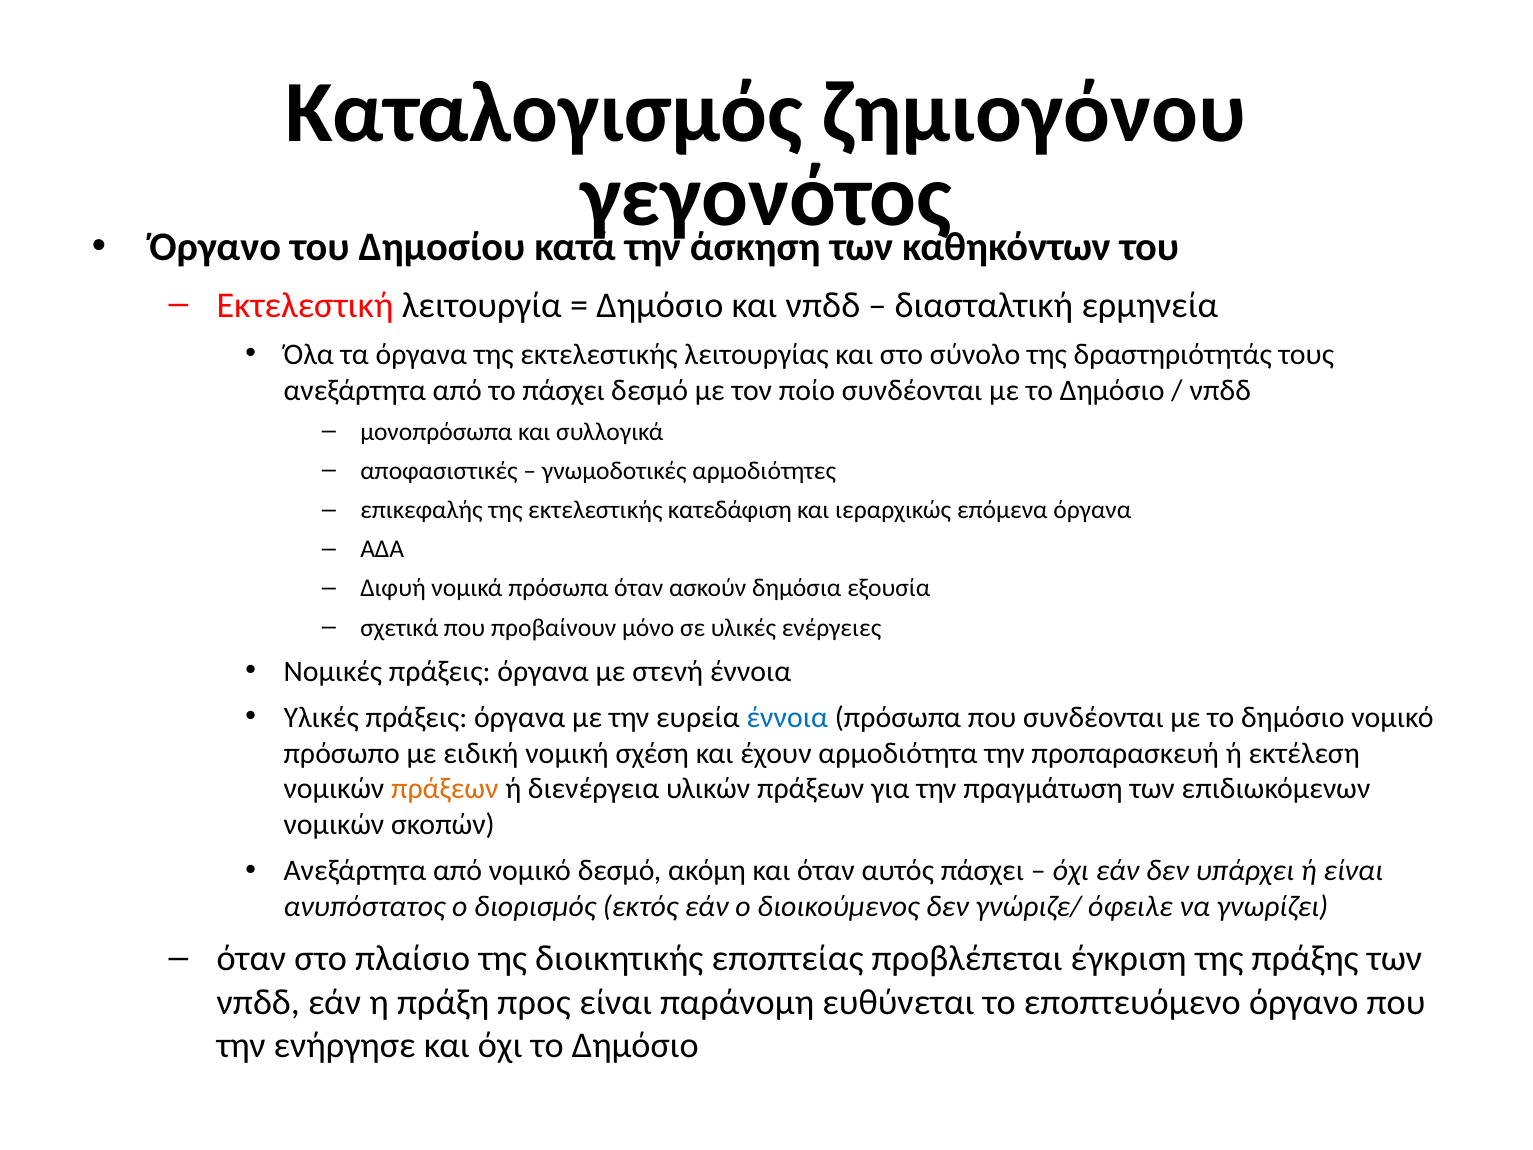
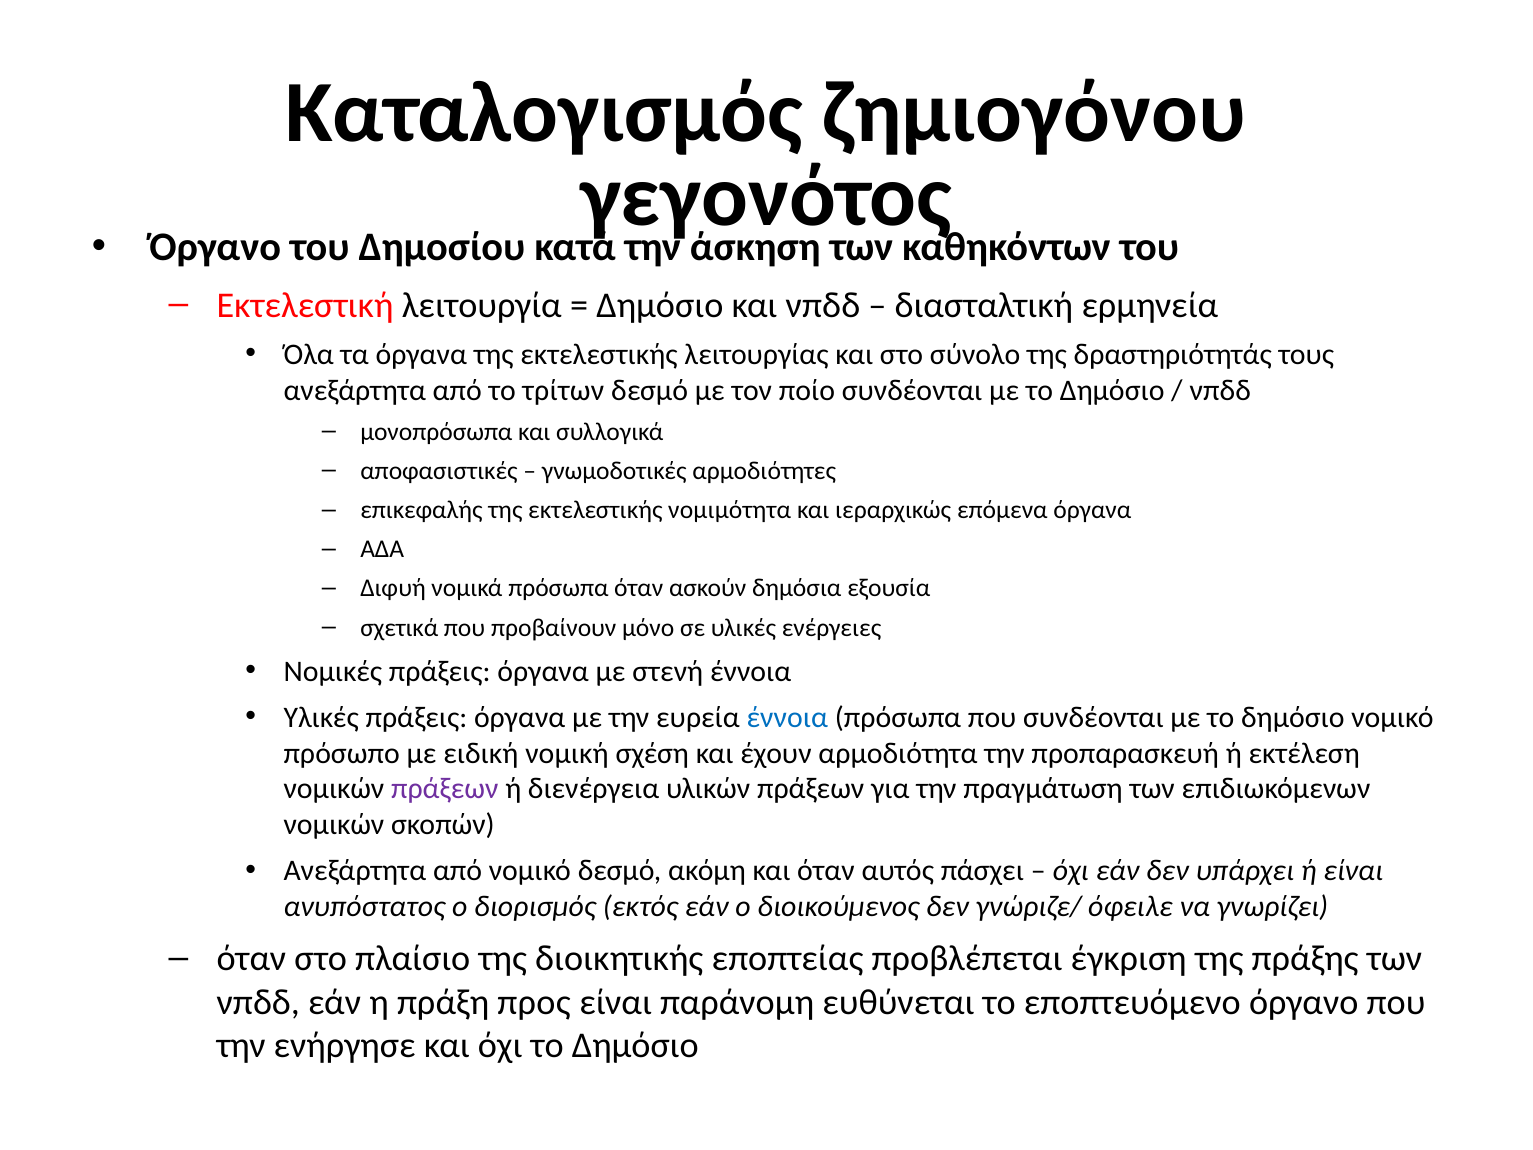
το πάσχει: πάσχει -> τρίτων
κατεδάφιση: κατεδάφιση -> νομιμότητα
πράξεων at (445, 789) colour: orange -> purple
